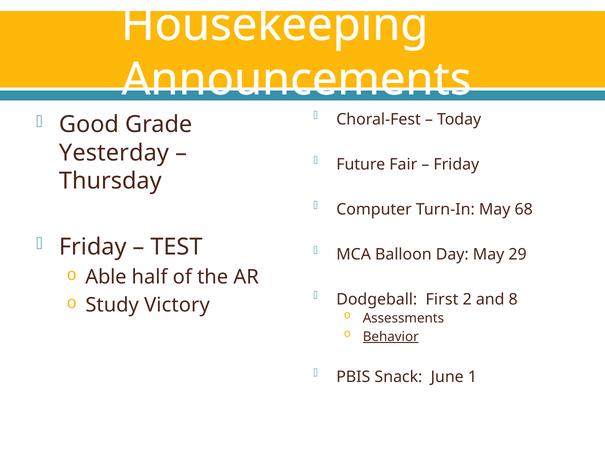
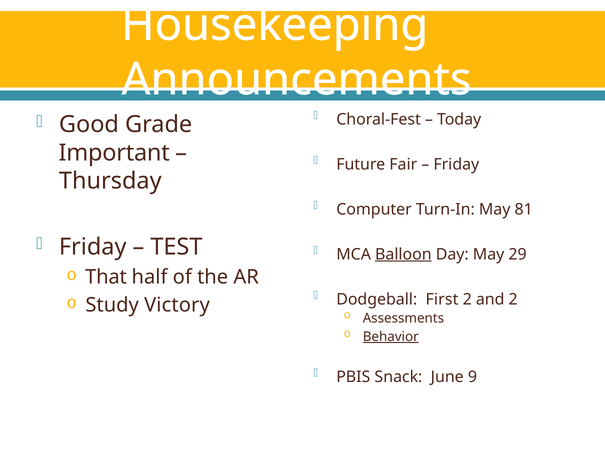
Yesterday: Yesterday -> Important
68: 68 -> 81
Balloon underline: none -> present
Able: Able -> That
and 8: 8 -> 2
1: 1 -> 9
